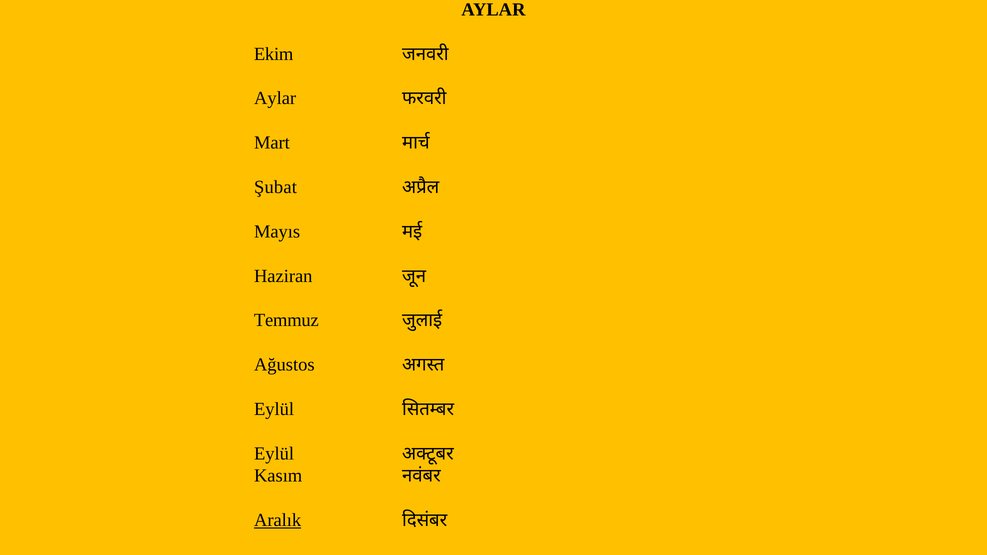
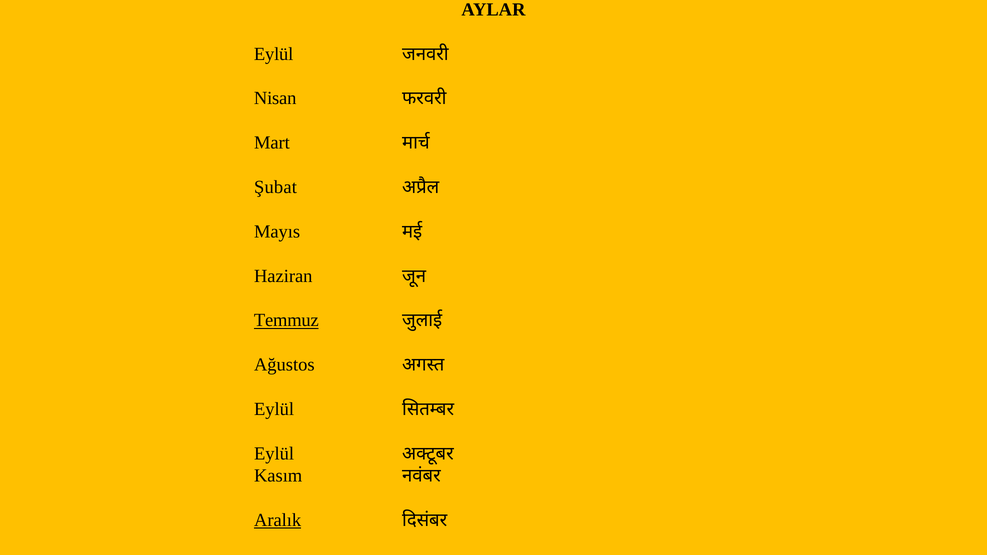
Ekim at (274, 54): Ekim -> Eylül
Aylar at (275, 98): Aylar -> Nisan
Temmuz underline: none -> present
